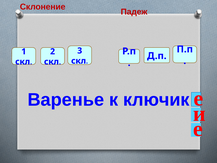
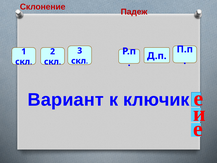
Варенье: Варенье -> Вариант
